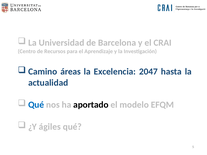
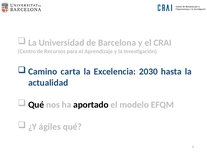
áreas: áreas -> carta
2047: 2047 -> 2030
Qué at (36, 105) colour: blue -> black
